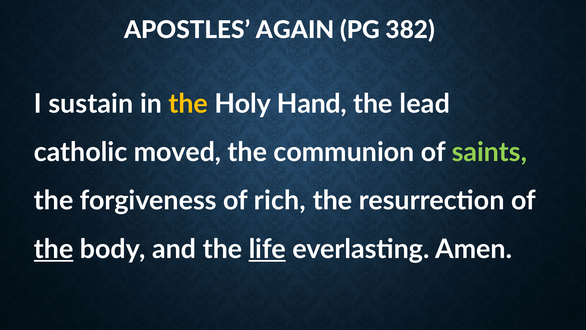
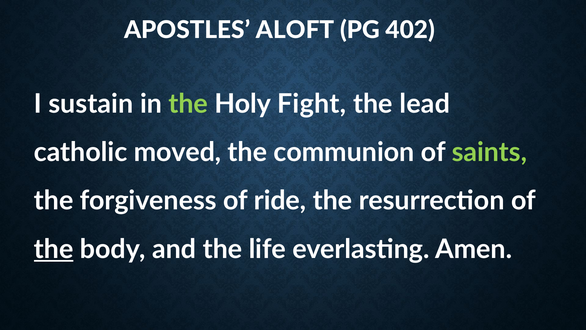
AGAIN: AGAIN -> ALOFT
382: 382 -> 402
the at (188, 104) colour: yellow -> light green
Hand: Hand -> Fight
rich: rich -> ride
life underline: present -> none
